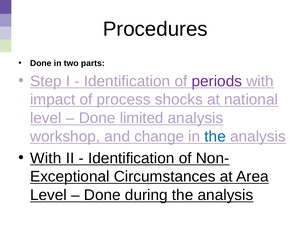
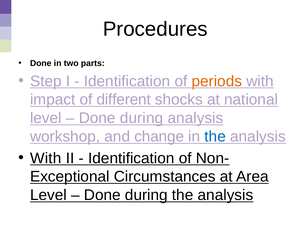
periods colour: purple -> orange
process: process -> different
limited at (142, 118): limited -> during
